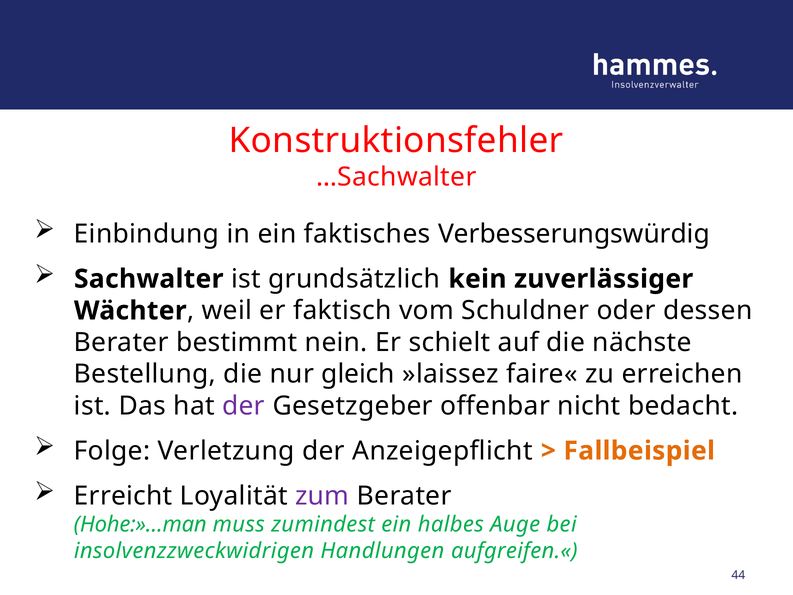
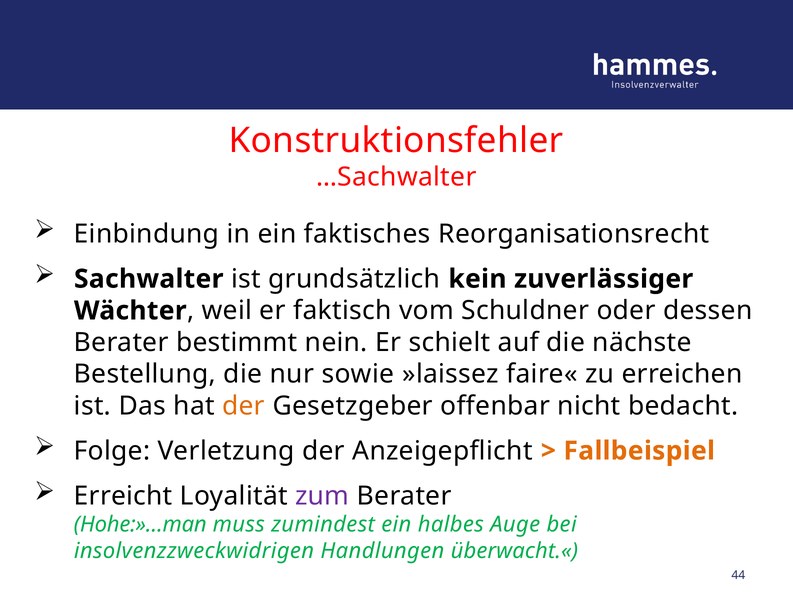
Verbesserungswürdig: Verbesserungswürdig -> Reorganisationsrecht
gleich: gleich -> sowie
der at (244, 406) colour: purple -> orange
aufgreifen.«: aufgreifen.« -> überwacht.«
